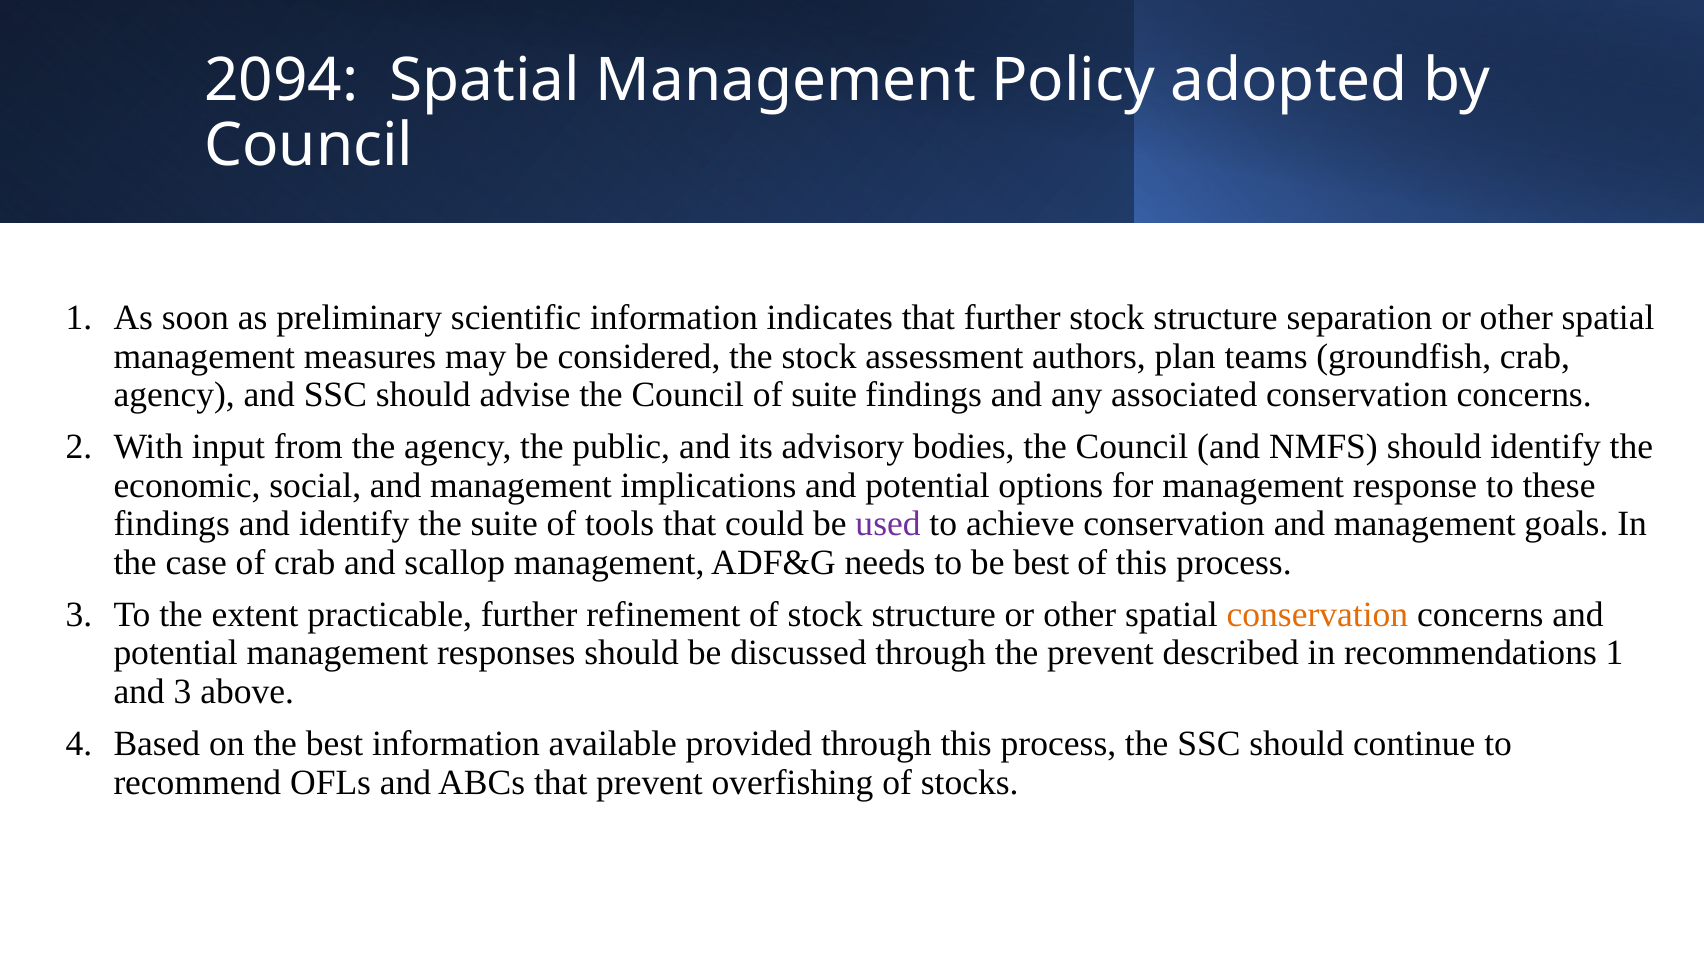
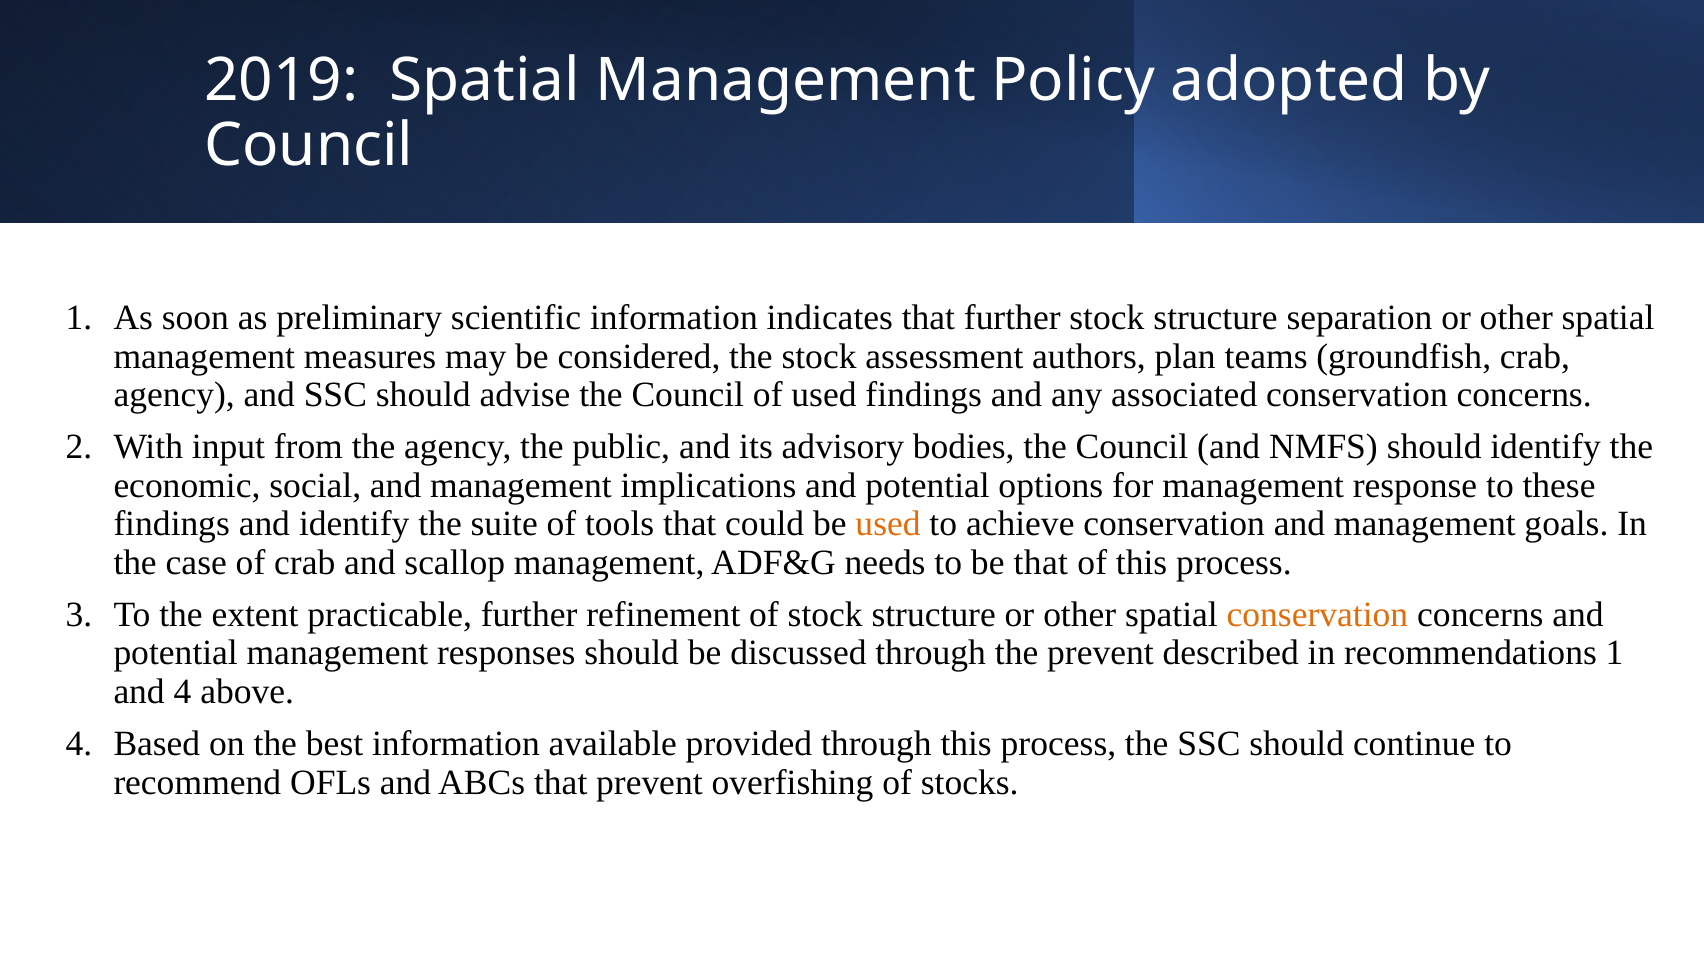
2094: 2094 -> 2019
of suite: suite -> used
used at (888, 524) colour: purple -> orange
be best: best -> that
and 3: 3 -> 4
